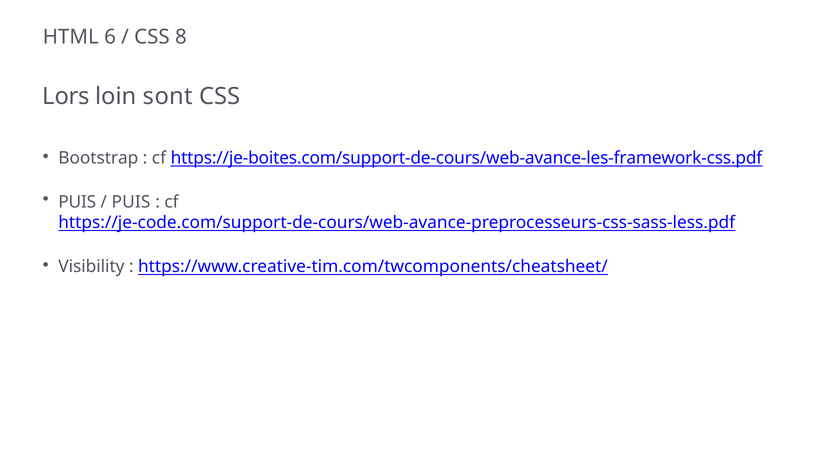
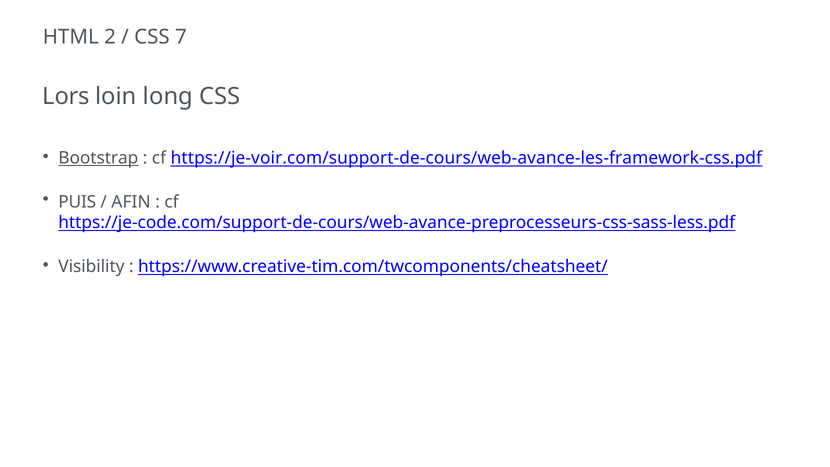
6: 6 -> 2
8: 8 -> 7
sont: sont -> long
Bootstrap underline: none -> present
https://je-boites.com/support-de-cours/web-avance-les-framework-css.pdf: https://je-boites.com/support-de-cours/web-avance-les-framework-css.pdf -> https://je-voir.com/support-de-cours/web-avance-les-framework-css.pdf
PUIS at (131, 202): PUIS -> AFIN
